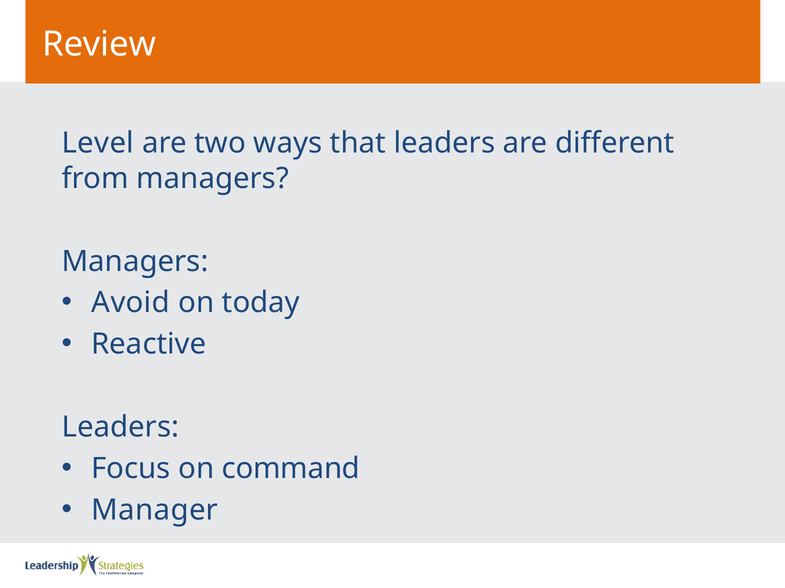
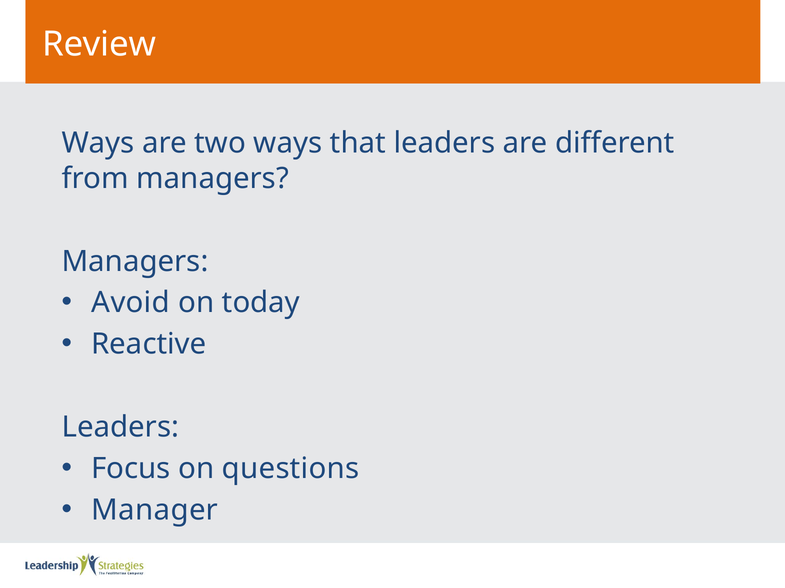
Level at (98, 143): Level -> Ways
command: command -> questions
